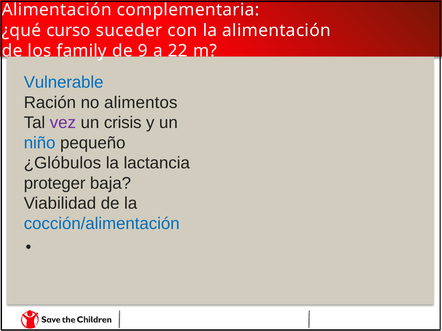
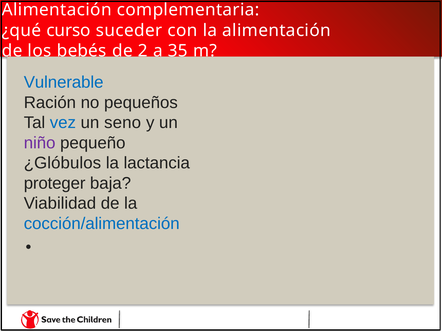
family: family -> bebés
9: 9 -> 2
22: 22 -> 35
alimentos: alimentos -> pequeños
vez colour: purple -> blue
crisis: crisis -> seno
niño colour: blue -> purple
